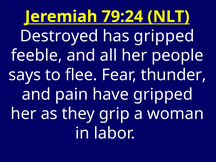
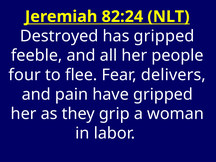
79:24: 79:24 -> 82:24
says: says -> four
thunder: thunder -> delivers
